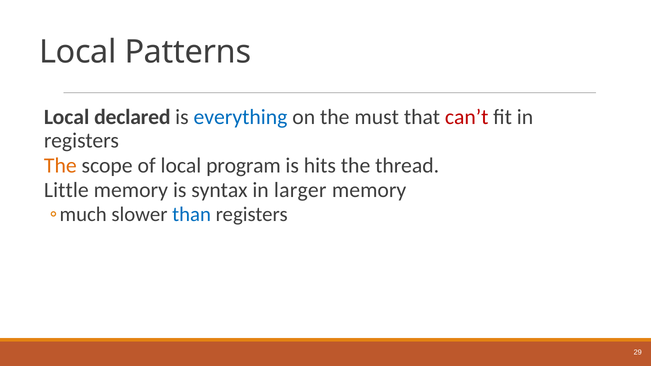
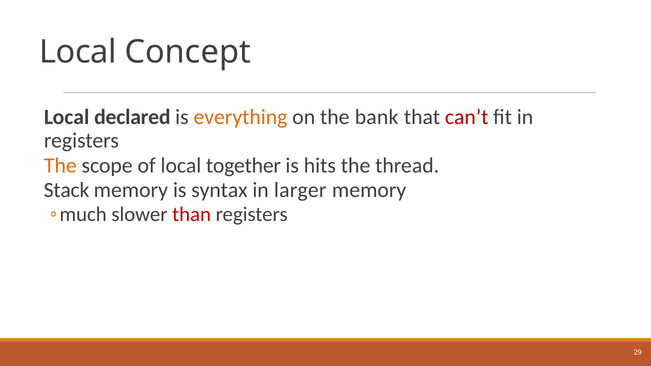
Patterns: Patterns -> Concept
everything colour: blue -> orange
must: must -> bank
program: program -> together
Little: Little -> Stack
than colour: blue -> red
